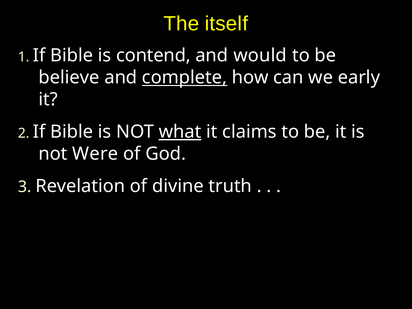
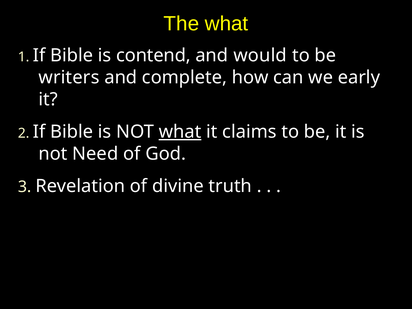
The itself: itself -> what
believe: believe -> writers
complete underline: present -> none
Were: Were -> Need
